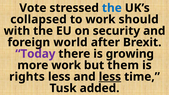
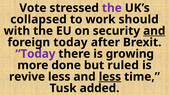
the at (112, 8) colour: blue -> purple
and at (154, 31) underline: none -> present
foreign world: world -> today
more work: work -> done
them: them -> ruled
rights: rights -> revive
